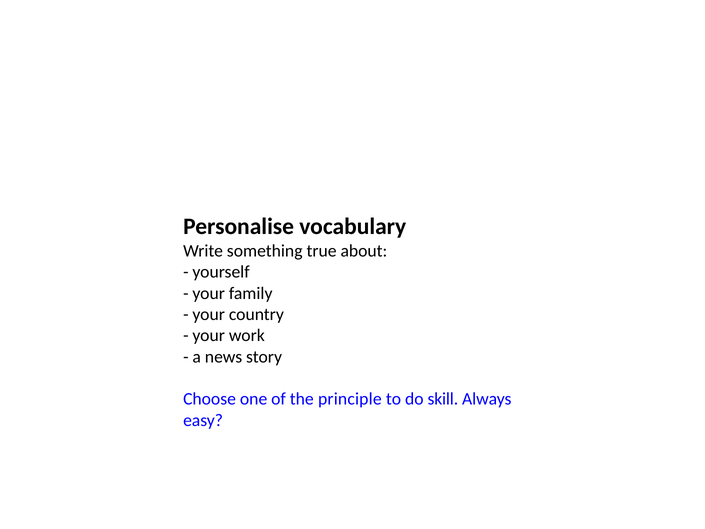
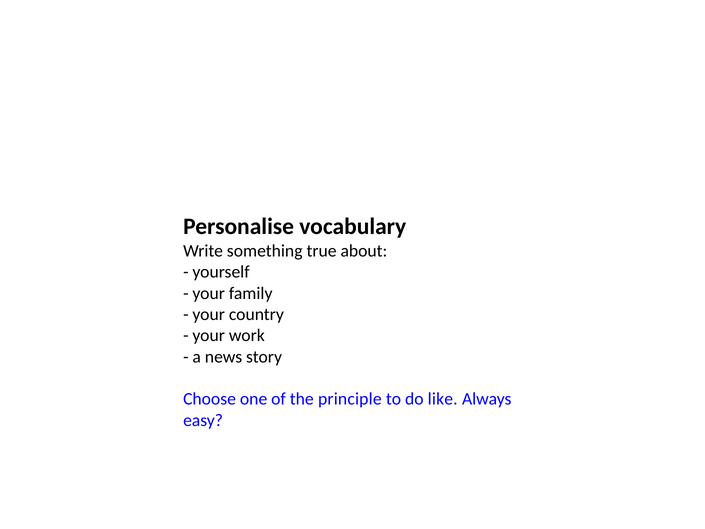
skill: skill -> like
